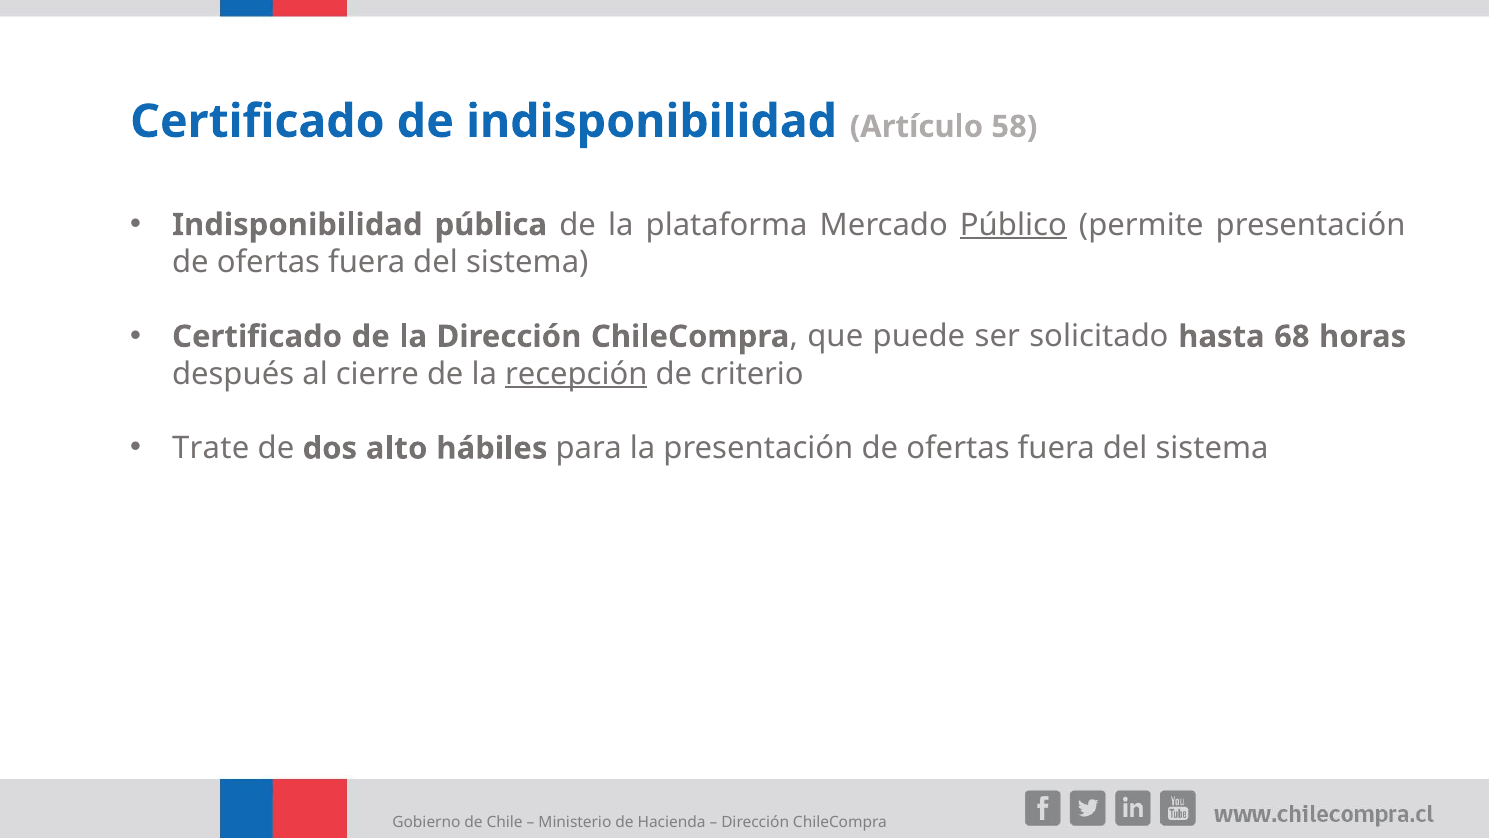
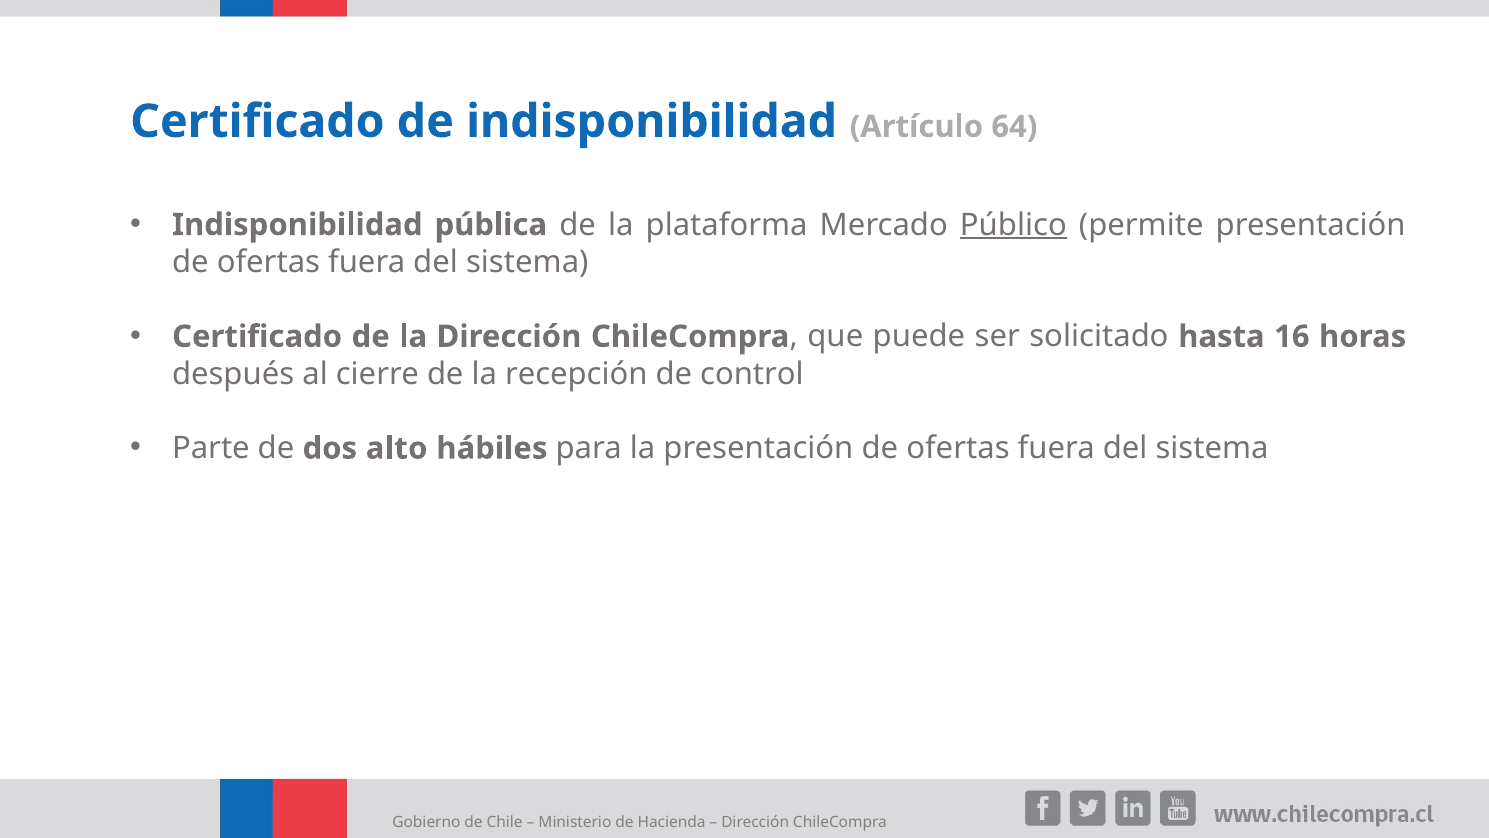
58: 58 -> 64
68: 68 -> 16
recepción underline: present -> none
criterio: criterio -> control
Trate: Trate -> Parte
